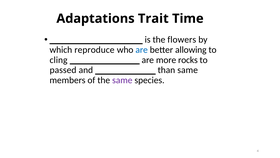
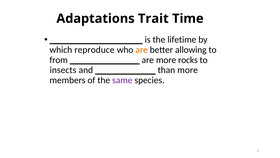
flowers: flowers -> lifetime
are at (142, 50) colour: blue -> orange
cling: cling -> from
passed: passed -> insects
than same: same -> more
